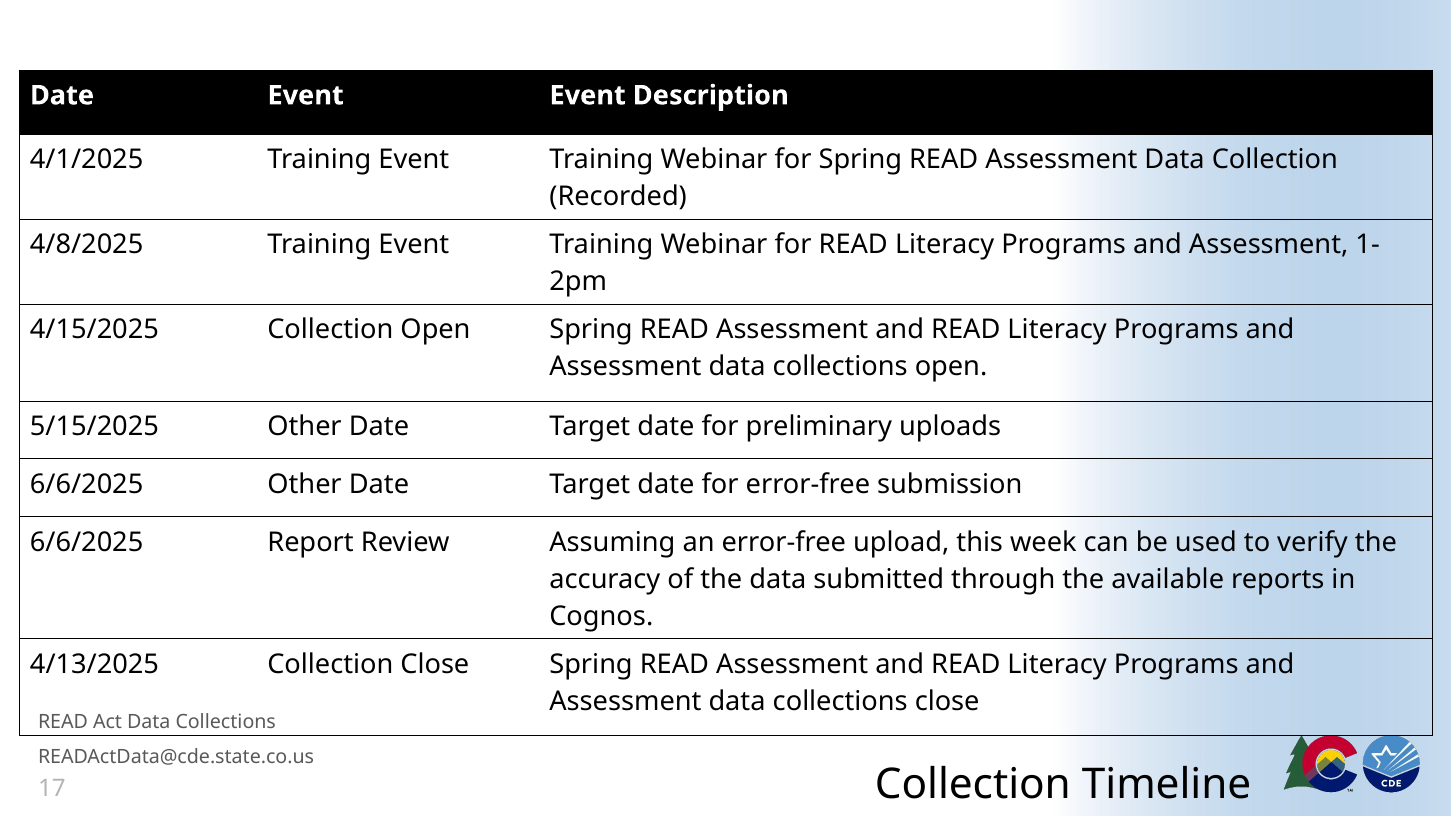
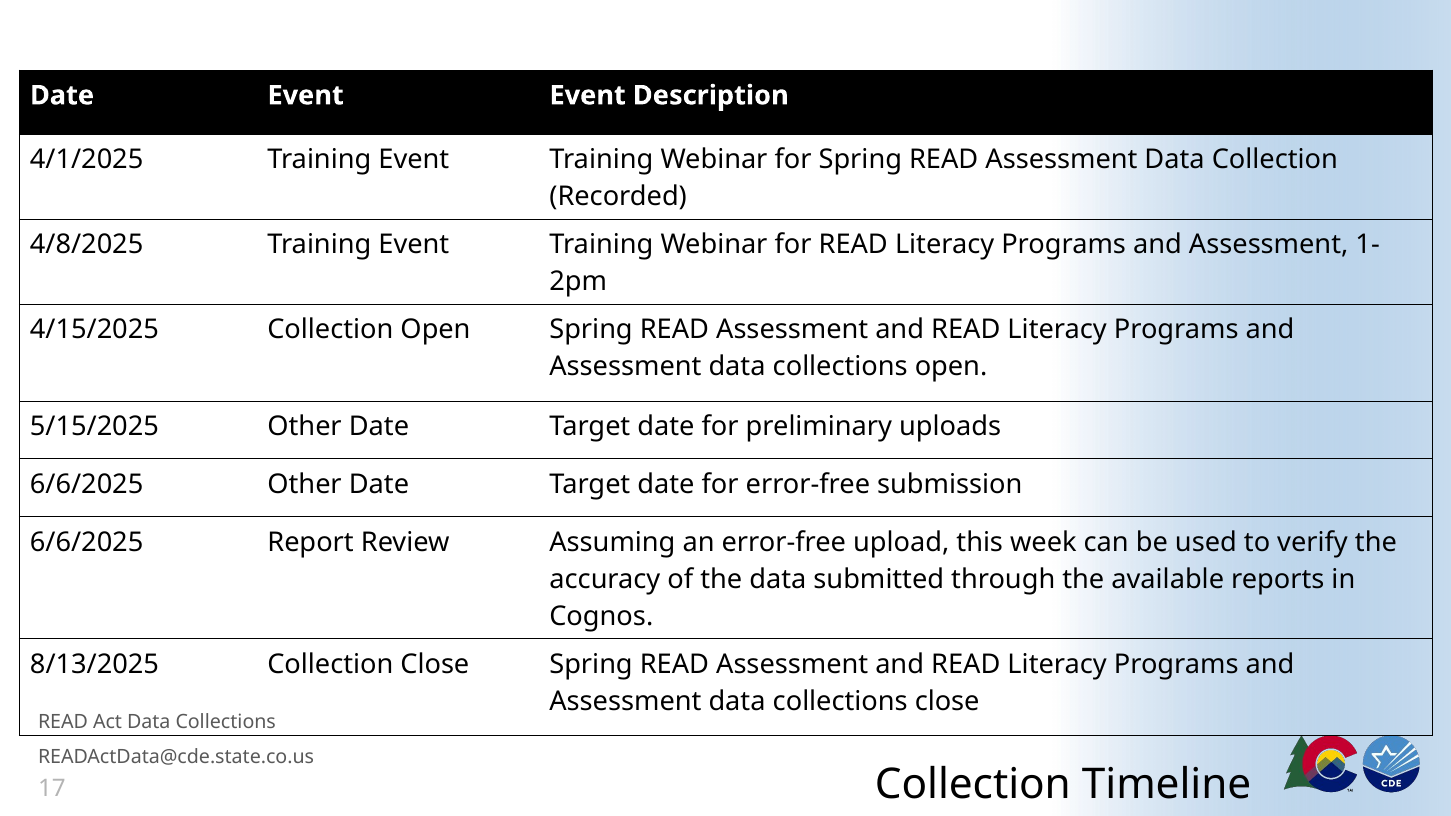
4/13/2025: 4/13/2025 -> 8/13/2025
